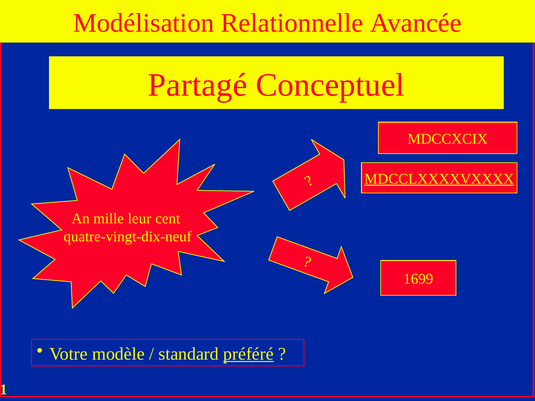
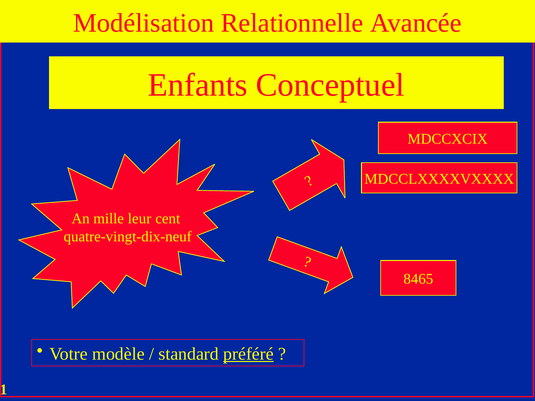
Partagé: Partagé -> Enfants
MDCCLXXXXVXXXX underline: present -> none
1699: 1699 -> 8465
